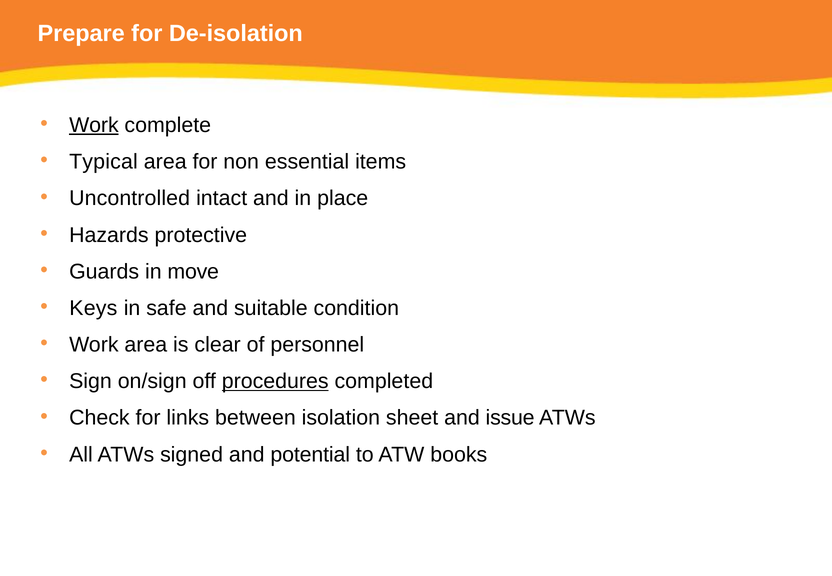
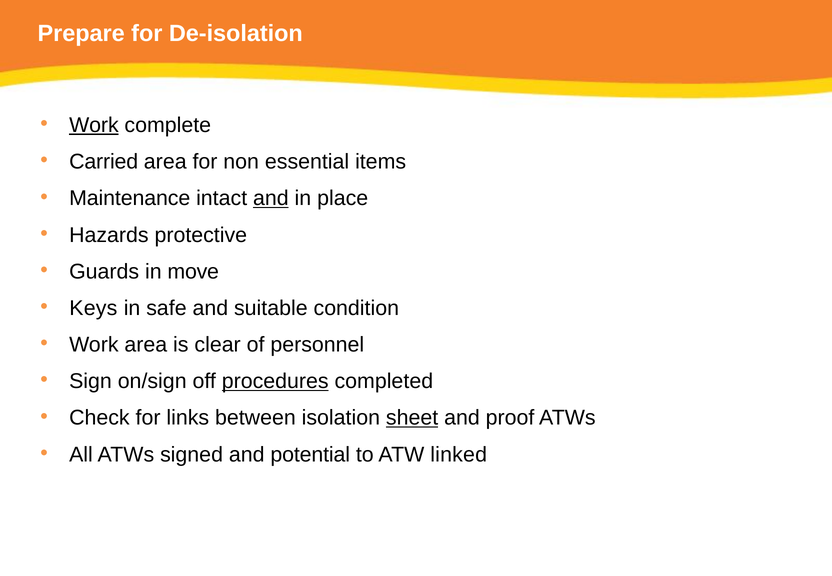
Typical: Typical -> Carried
Uncontrolled: Uncontrolled -> Maintenance
and at (271, 198) underline: none -> present
sheet underline: none -> present
issue: issue -> proof
books: books -> linked
